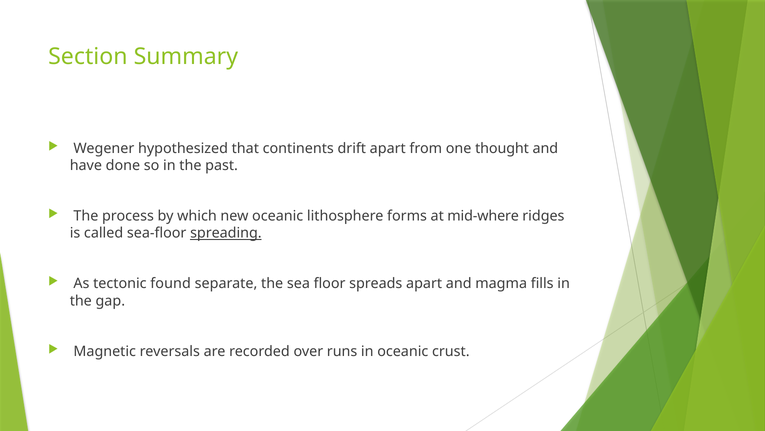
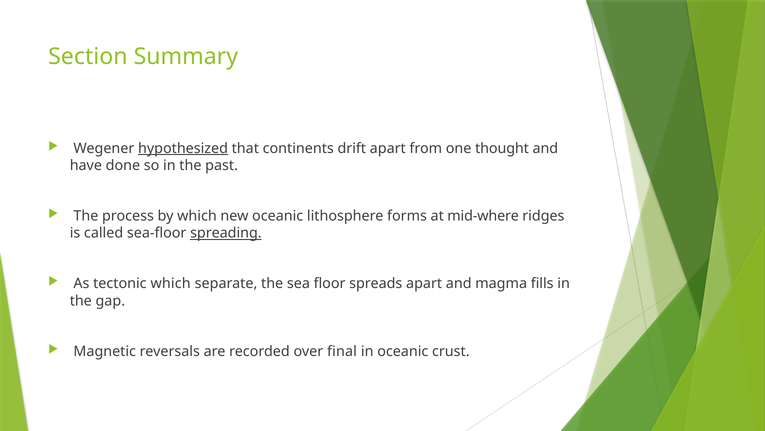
hypothesized underline: none -> present
tectonic found: found -> which
runs: runs -> final
